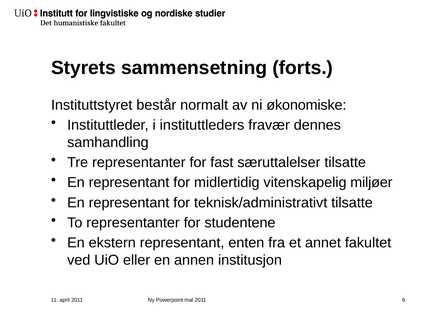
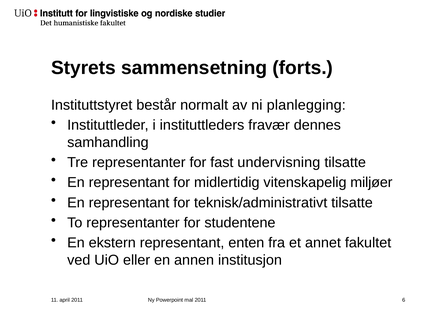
økonomiske: økonomiske -> planlegging
særuttalelser: særuttalelser -> undervisning
